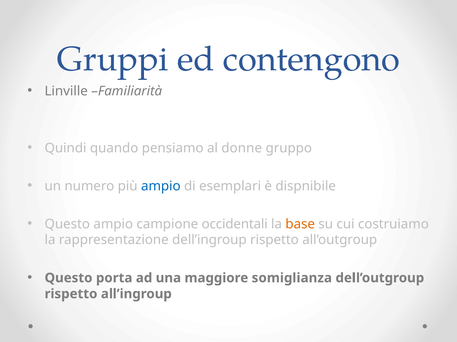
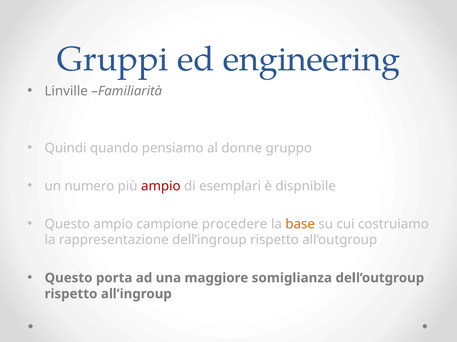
contengono: contengono -> engineering
ampio at (161, 186) colour: blue -> red
occidentali: occidentali -> procedere
